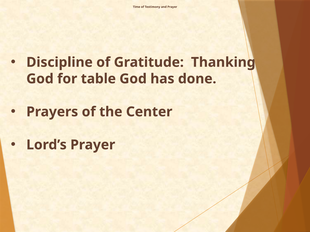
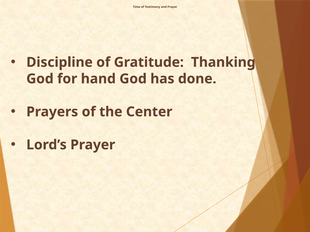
table: table -> hand
